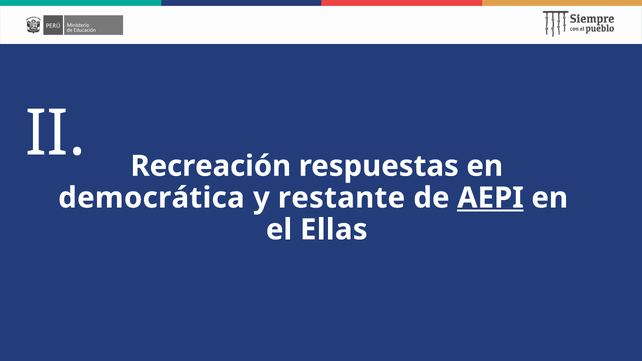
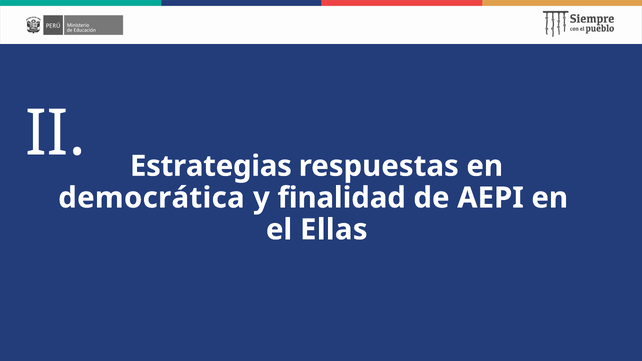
Recreación: Recreación -> Estrategias
restante: restante -> finalidad
AEPI underline: present -> none
